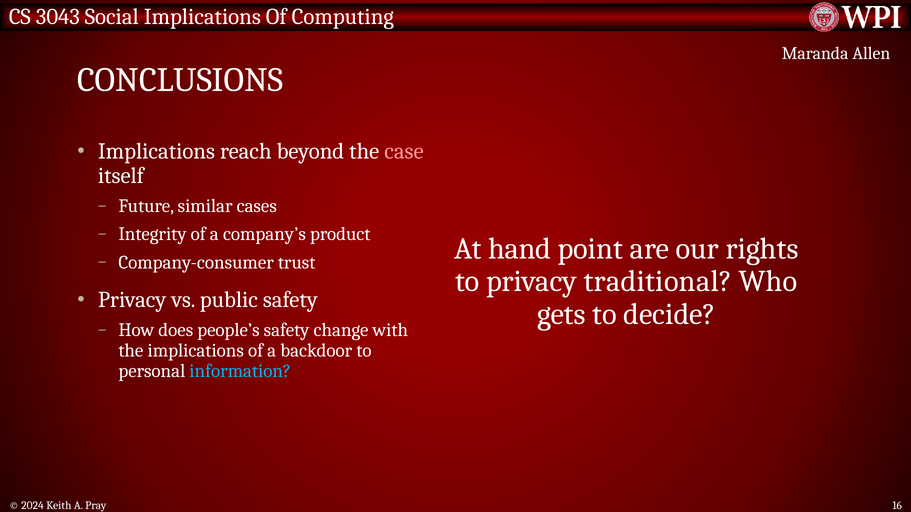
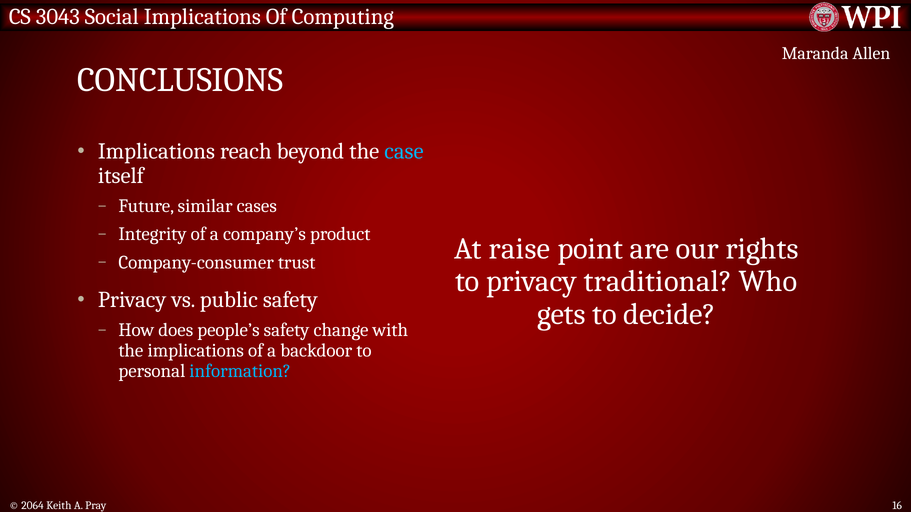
case colour: pink -> light blue
hand: hand -> raise
2024: 2024 -> 2064
